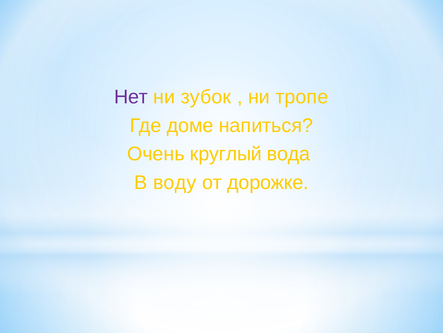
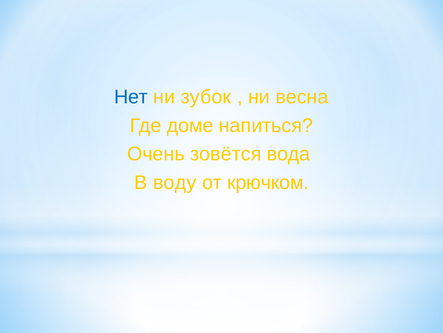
Нет colour: purple -> blue
тропе: тропе -> весна
круглый: круглый -> зовётся
дорожке: дорожке -> крючком
